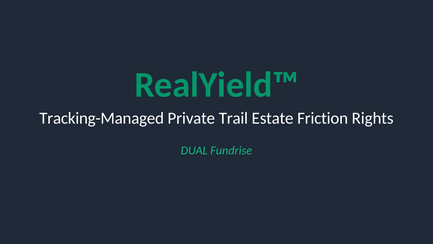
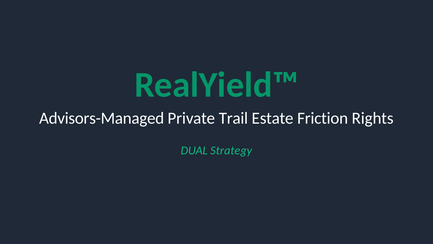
Tracking-Managed: Tracking-Managed -> Advisors-Managed
Fundrise: Fundrise -> Strategy
